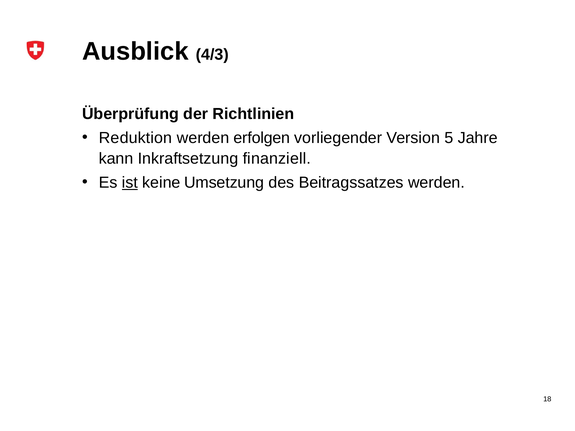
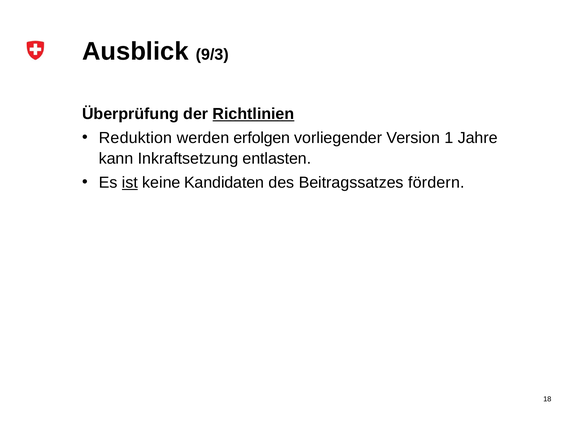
4/3: 4/3 -> 9/3
Richtlinien underline: none -> present
5: 5 -> 1
finanziell: finanziell -> entlasten
Umsetzung: Umsetzung -> Kandidaten
Beitragssatzes werden: werden -> fördern
